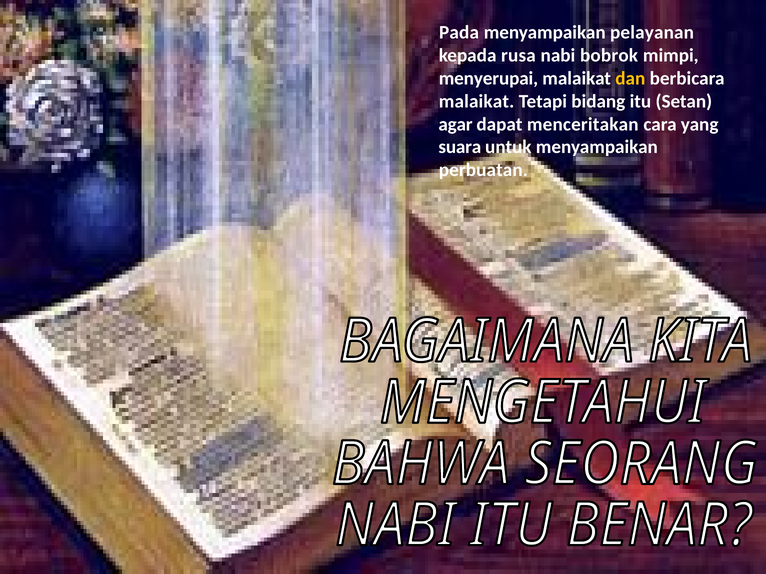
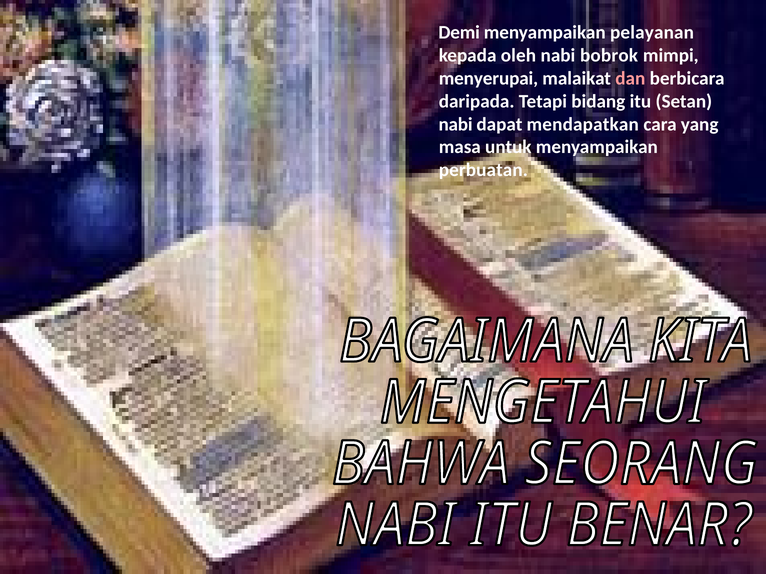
Pada: Pada -> Demi
rusa: rusa -> oleh
dan colour: yellow -> pink
malaikat at (477, 101): malaikat -> daripada
agar at (456, 124): agar -> nabi
menceritakan: menceritakan -> mendapatkan
suara: suara -> masa
